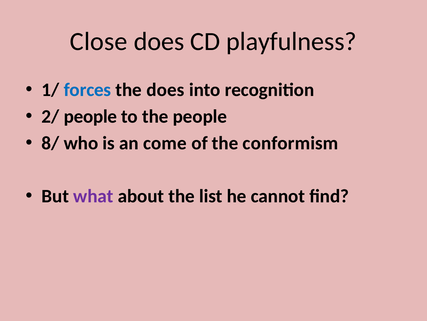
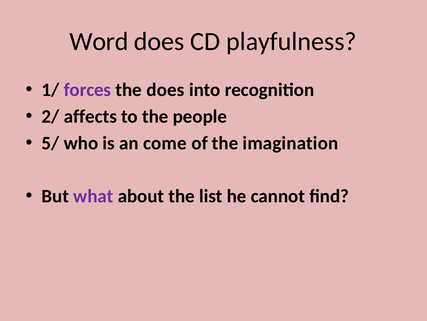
Close: Close -> Word
forces colour: blue -> purple
2/ people: people -> affects
8/: 8/ -> 5/
conformism: conformism -> imagination
